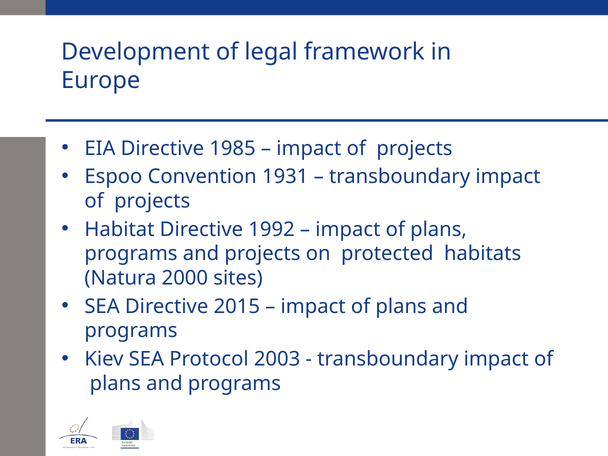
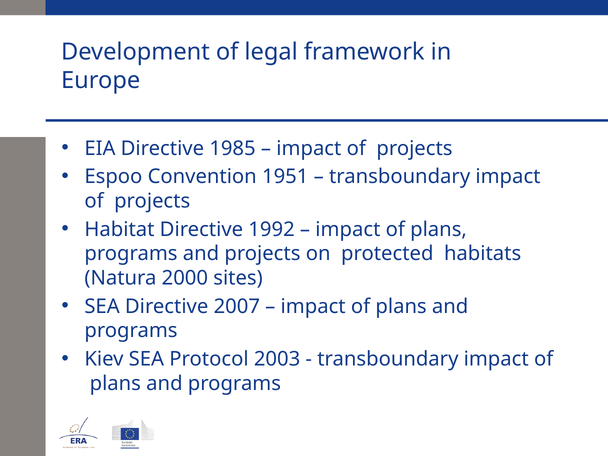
1931: 1931 -> 1951
2015: 2015 -> 2007
